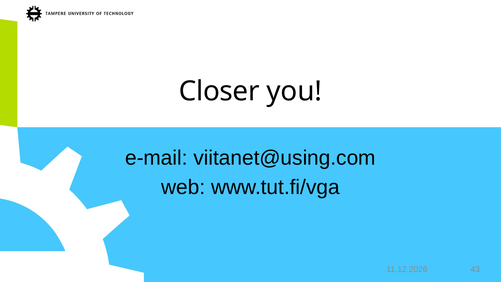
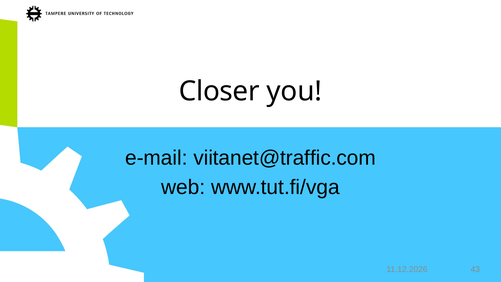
viitanet@using.com: viitanet@using.com -> viitanet@traffic.com
